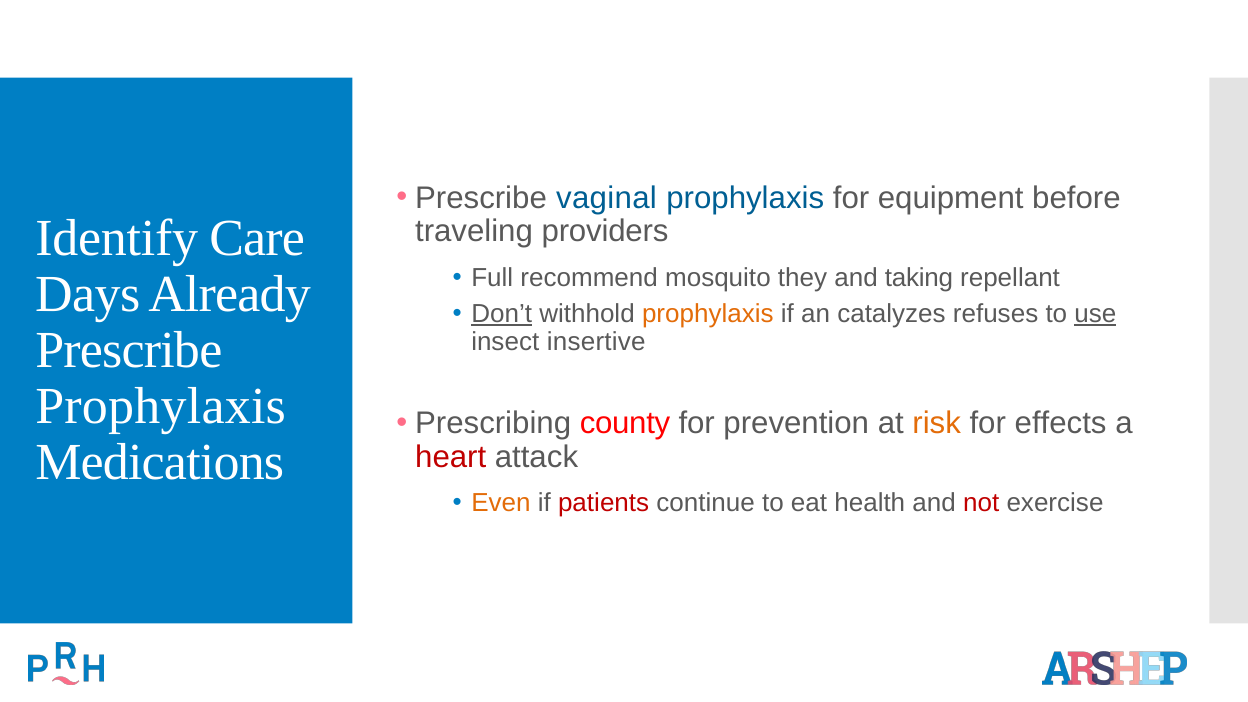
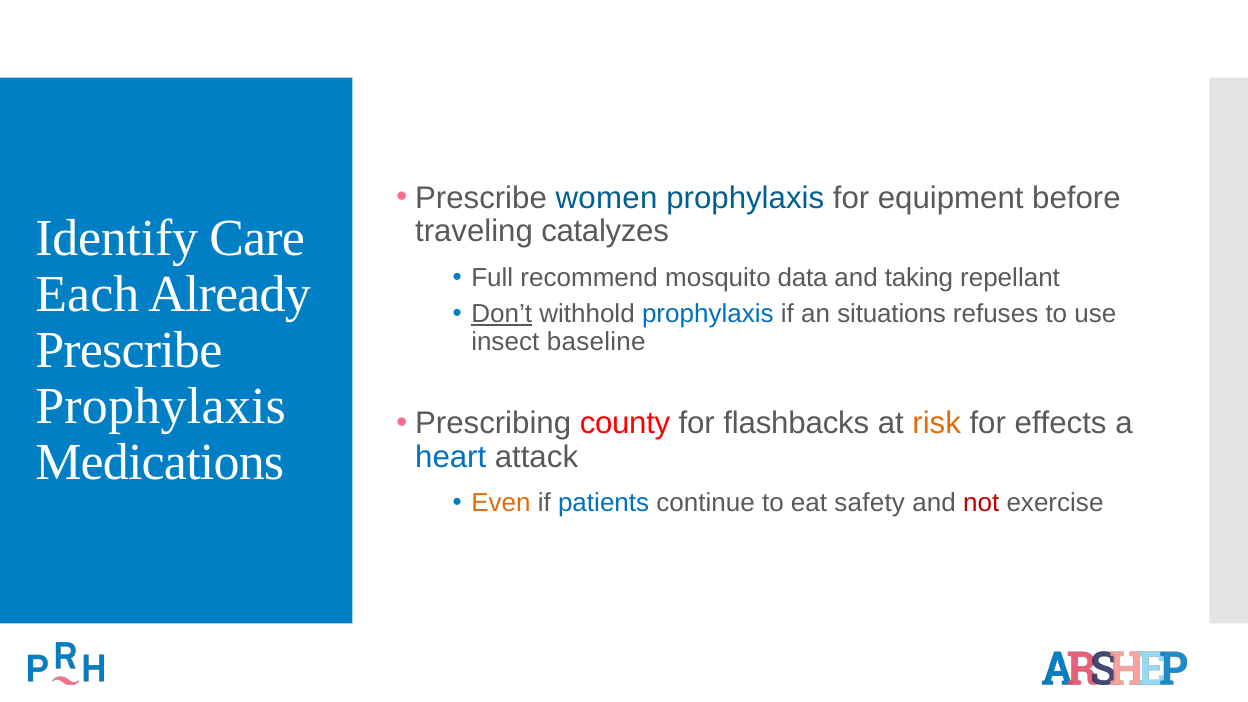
vaginal: vaginal -> women
providers: providers -> catalyzes
they: they -> data
Days: Days -> Each
prophylaxis at (708, 314) colour: orange -> blue
catalyzes: catalyzes -> situations
use underline: present -> none
insertive: insertive -> baseline
prevention: prevention -> flashbacks
heart colour: red -> blue
patients colour: red -> blue
health: health -> safety
